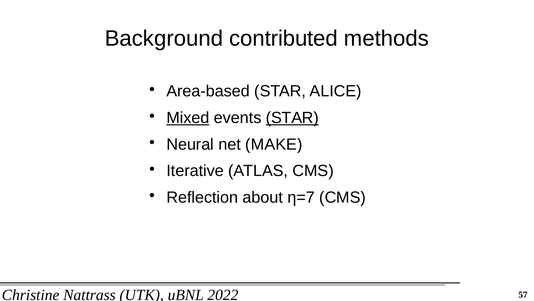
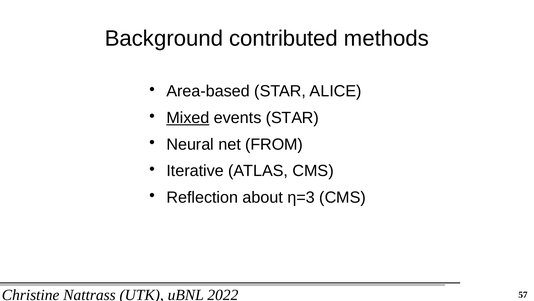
STAR at (292, 118) underline: present -> none
MAKE: MAKE -> FROM
η=7: η=7 -> η=3
